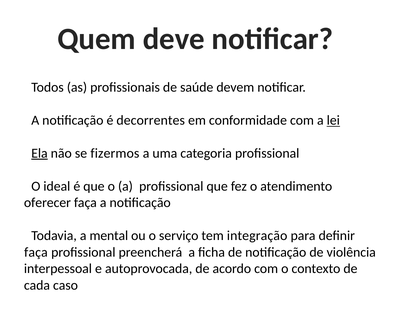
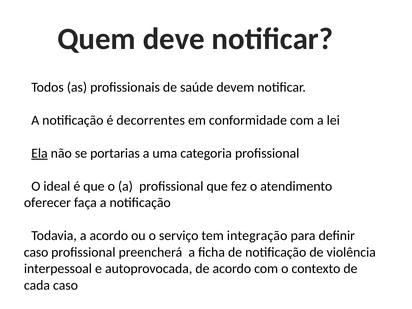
lei underline: present -> none
fizermos: fizermos -> portarias
a mental: mental -> acordo
faça at (36, 252): faça -> caso
